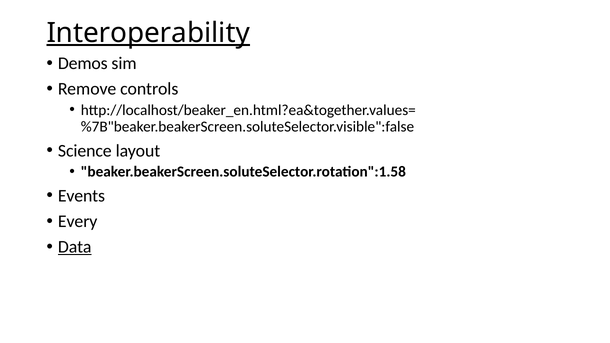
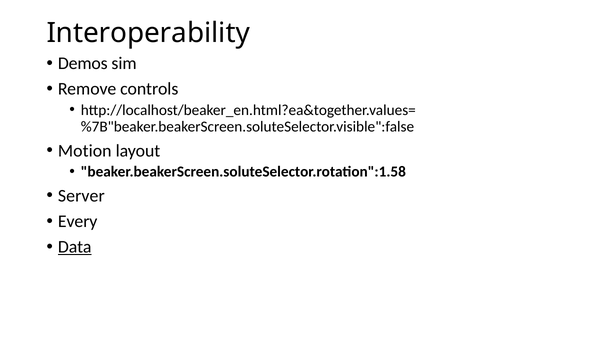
Interoperability underline: present -> none
Science: Science -> Motion
Events: Events -> Server
